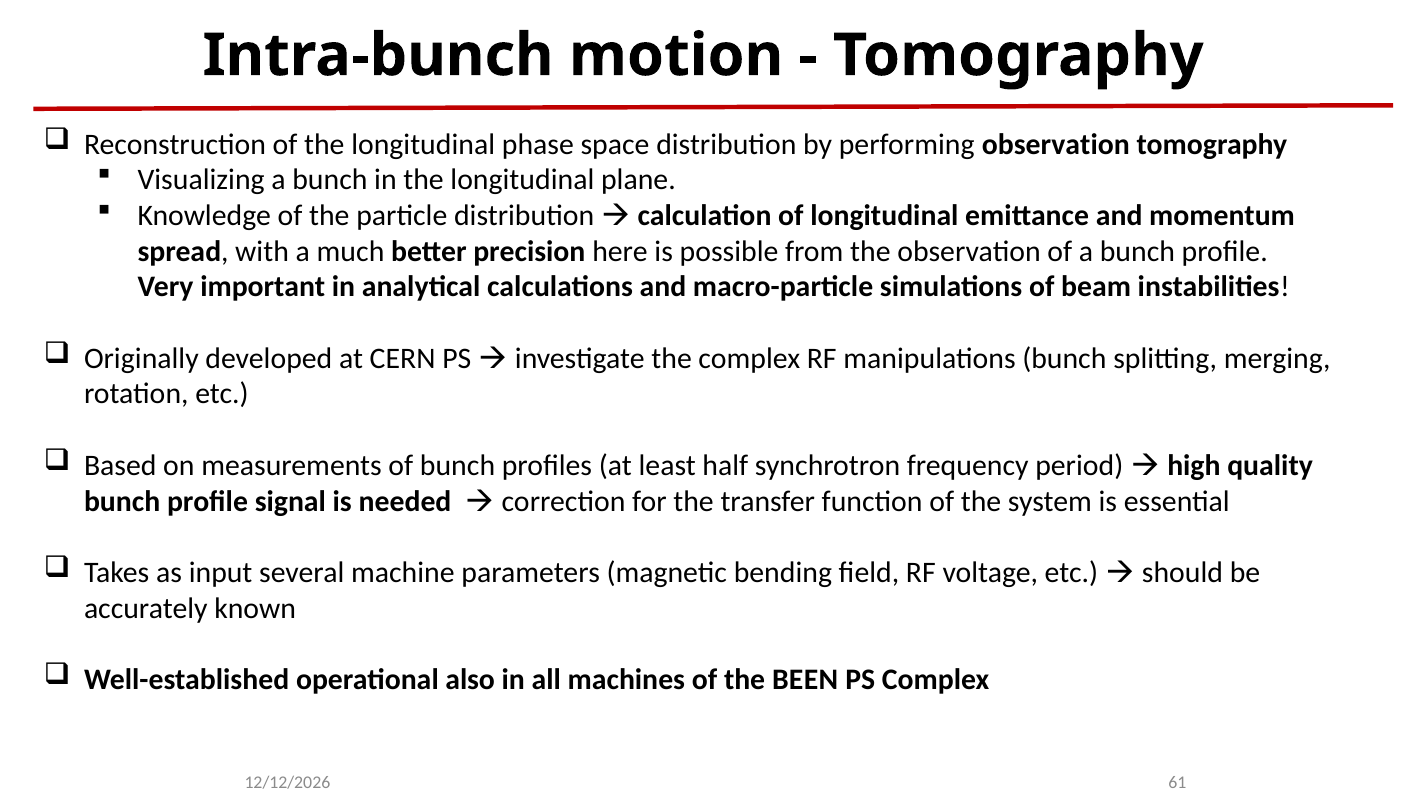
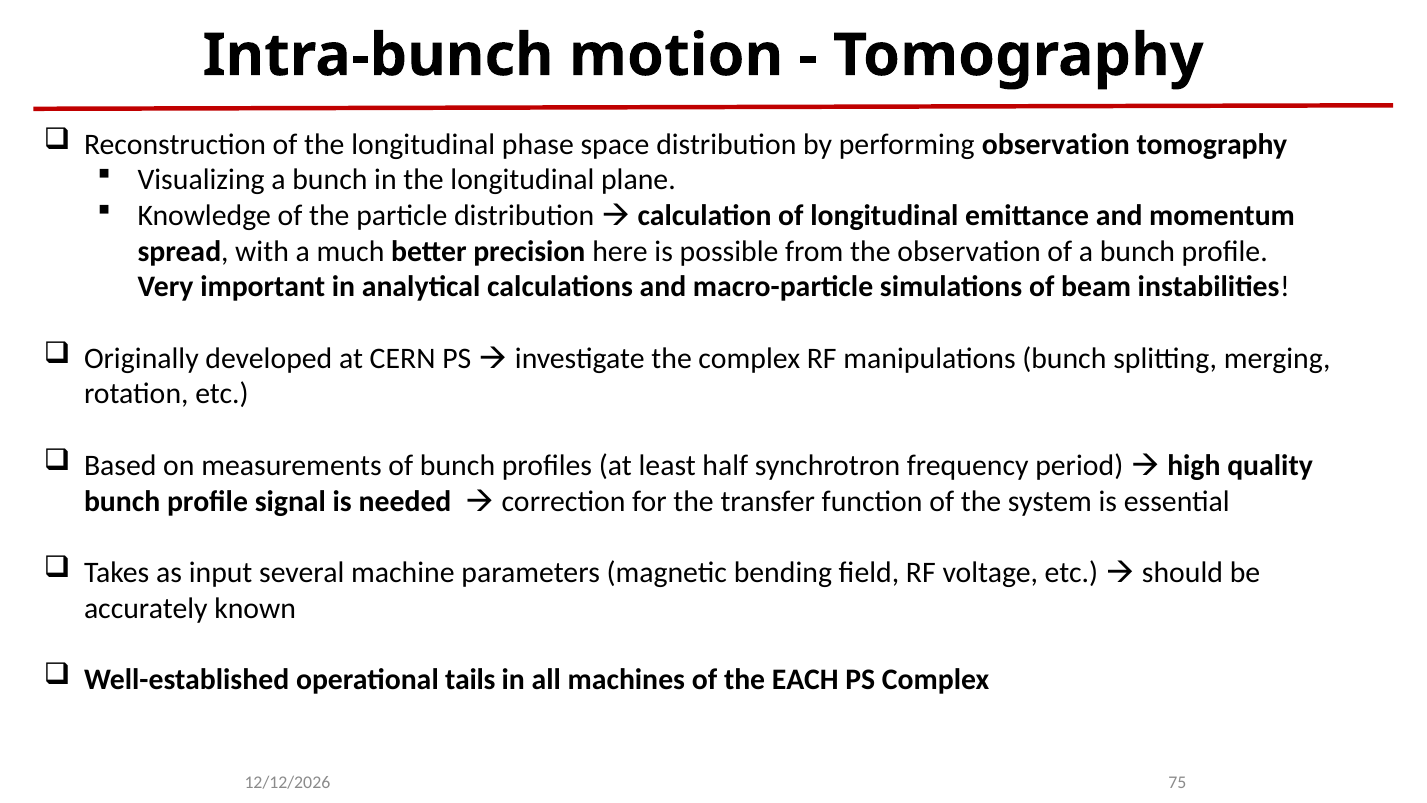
also: also -> tails
BEEN: BEEN -> EACH
61: 61 -> 75
